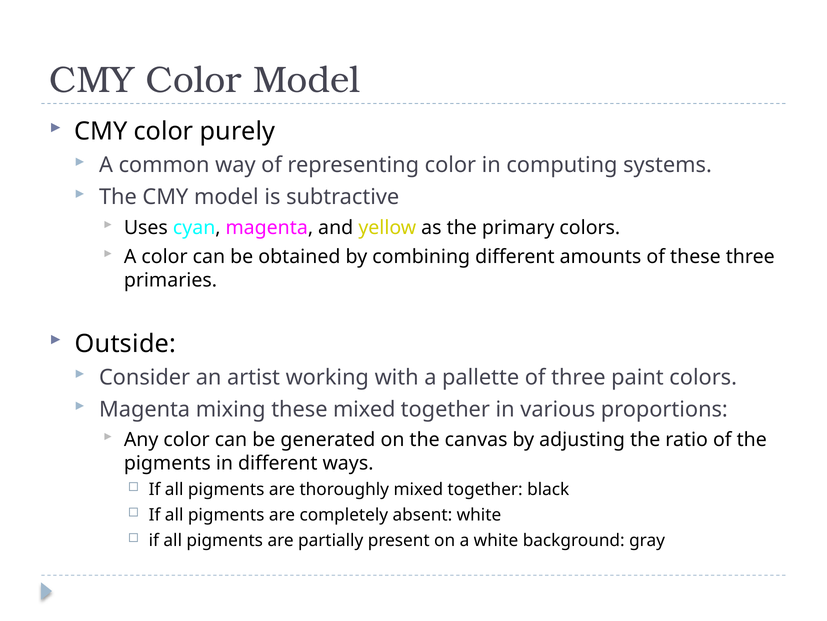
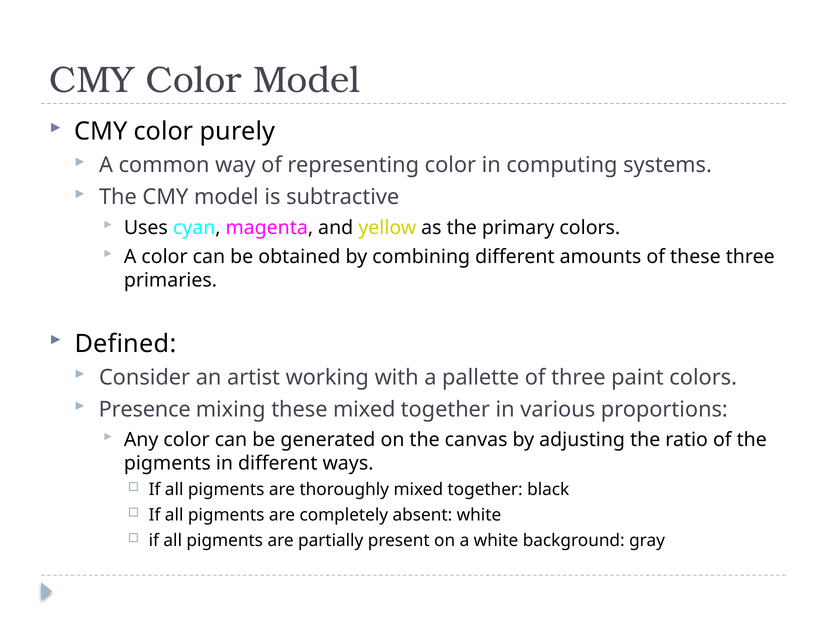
Outside: Outside -> Defined
Magenta at (145, 409): Magenta -> Presence
